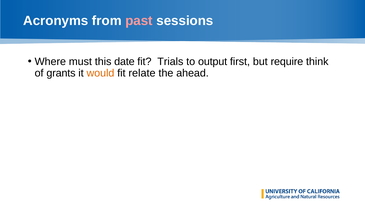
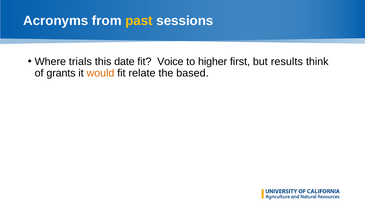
past colour: pink -> yellow
must: must -> trials
Trials: Trials -> Voice
output: output -> higher
require: require -> results
ahead: ahead -> based
